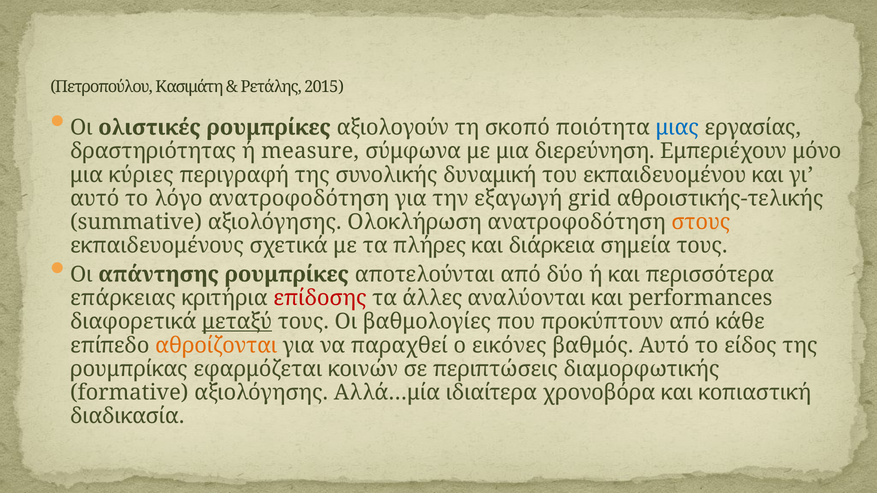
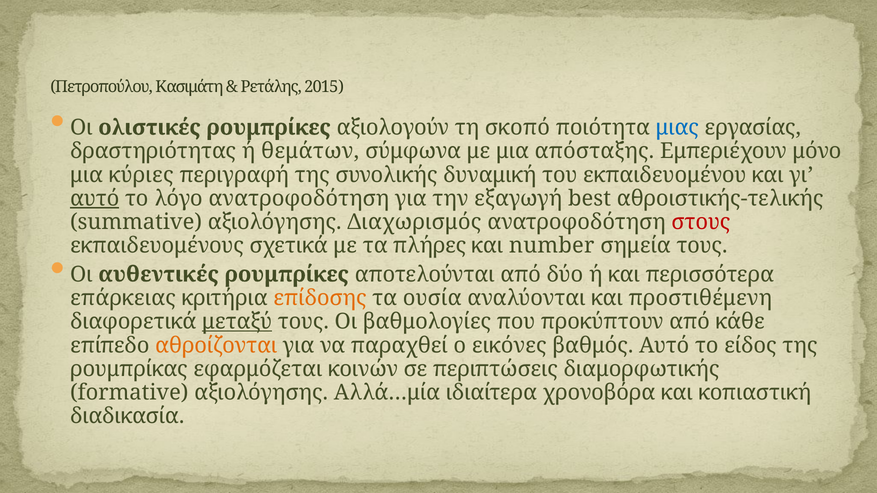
measure: measure -> θεμάτων
διερεύνηση: διερεύνηση -> απόσταξης
αυτό at (95, 199) underline: none -> present
grid: grid -> best
Ολοκλήρωση: Ολοκλήρωση -> Διαχωρισμός
στους colour: orange -> red
διάρκεια: διάρκεια -> number
απάντησης: απάντησης -> αυθεντικές
επίδοσης colour: red -> orange
άλλες: άλλες -> ουσία
performances: performances -> προστιθέμενη
